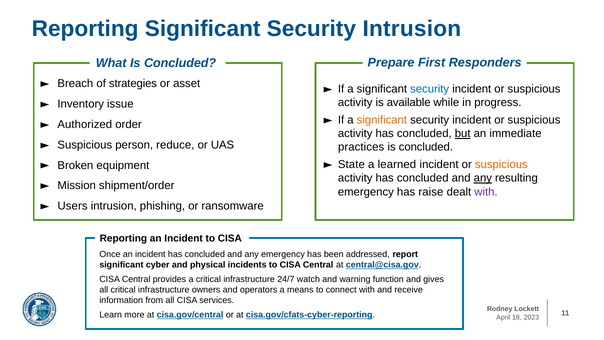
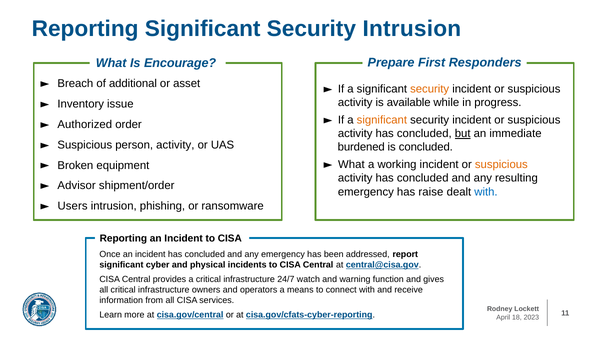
What Is Concluded: Concluded -> Encourage
strategies: strategies -> additional
security at (430, 89) colour: blue -> orange
person reduce: reduce -> activity
practices: practices -> burdened
State at (351, 164): State -> What
learned: learned -> working
any at (483, 178) underline: present -> none
Mission: Mission -> Advisor
with at (486, 192) colour: purple -> blue
